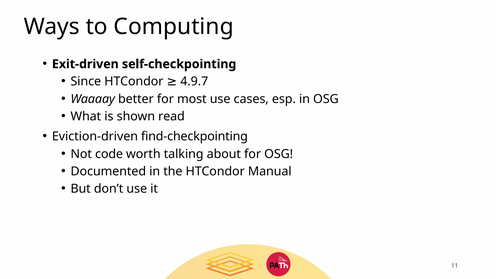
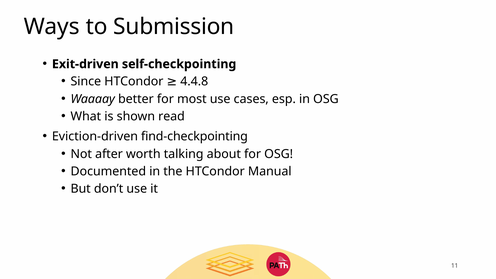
Computing: Computing -> Submission
4.9.7: 4.9.7 -> 4.4.8
code: code -> after
